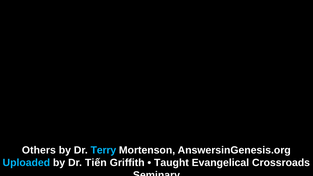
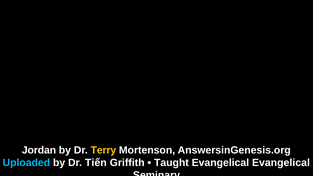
Others: Others -> Jordan
Terry colour: light blue -> yellow
Evangelical Crossroads: Crossroads -> Evangelical
